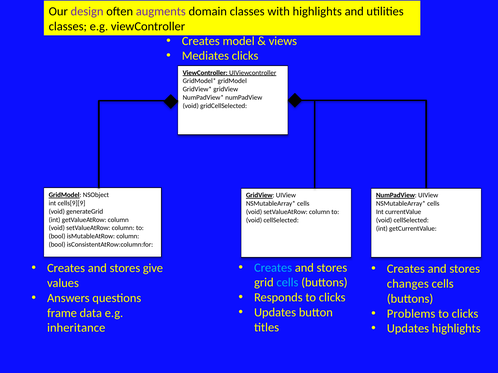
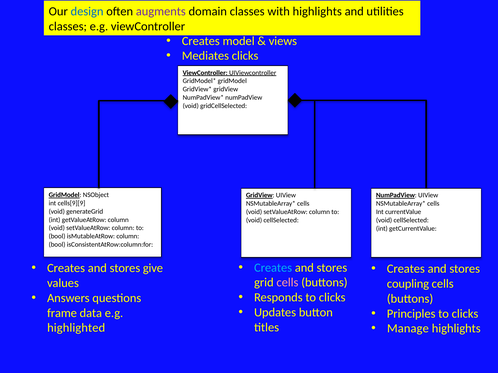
design colour: purple -> blue
cells at (287, 283) colour: light blue -> pink
changes: changes -> coupling
Problems: Problems -> Principles
Updates at (408, 329): Updates -> Manage
inheritance: inheritance -> highlighted
